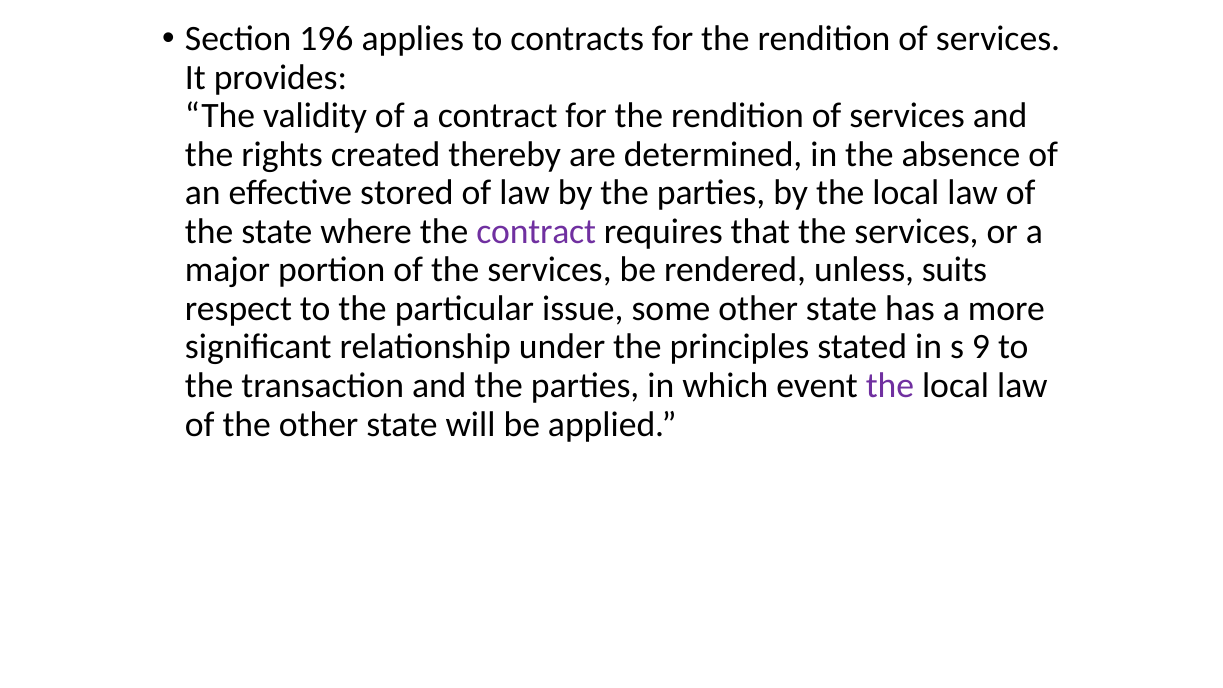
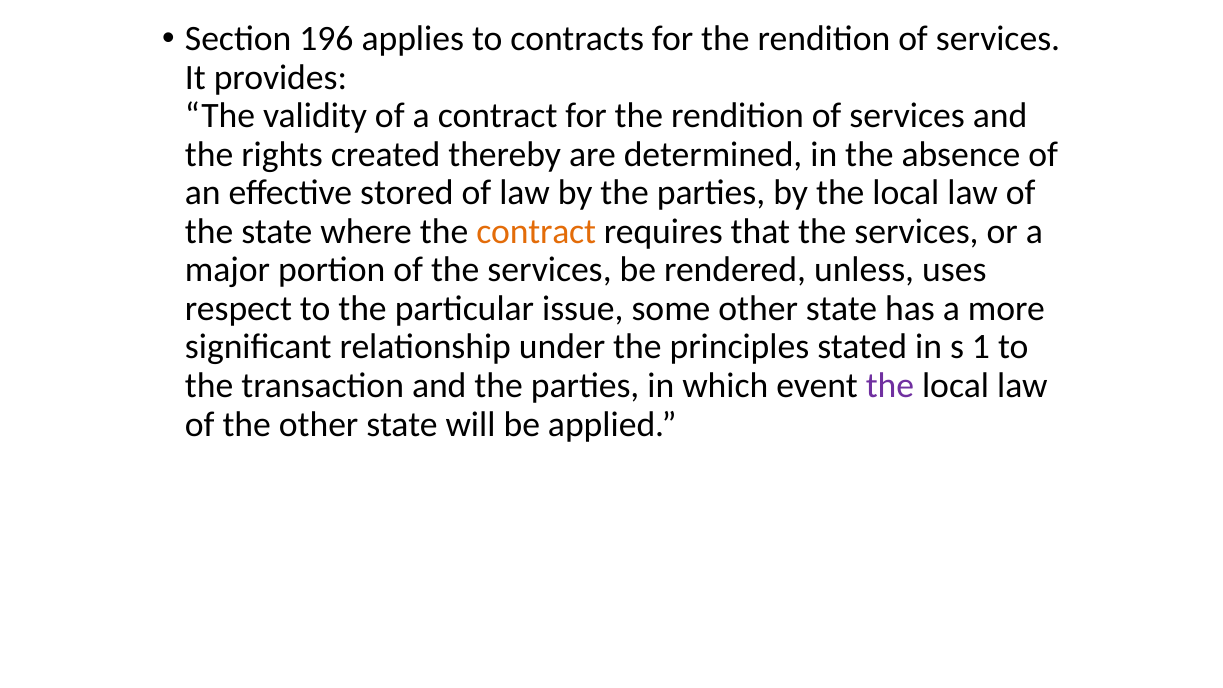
contract at (536, 232) colour: purple -> orange
suits: suits -> uses
9: 9 -> 1
